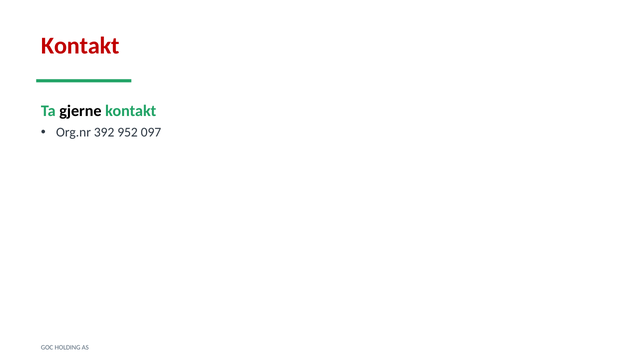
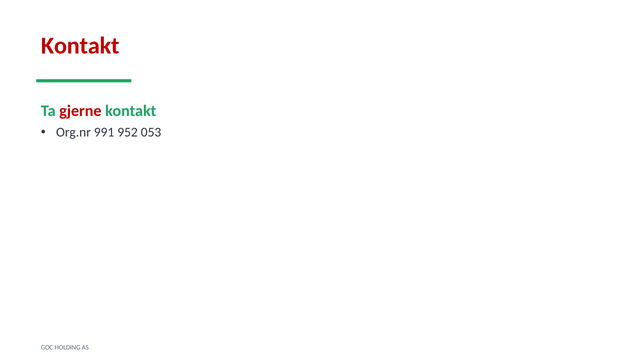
gjerne colour: black -> red
392: 392 -> 991
097: 097 -> 053
